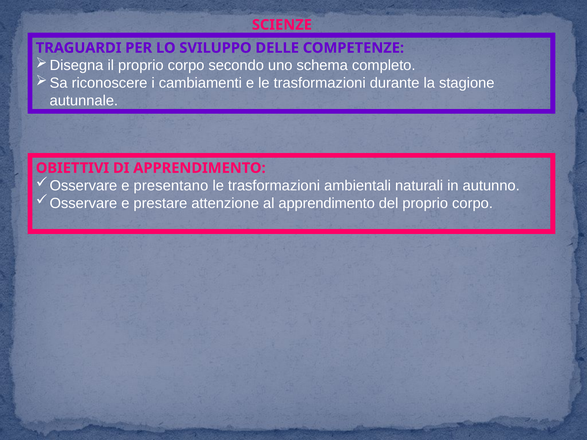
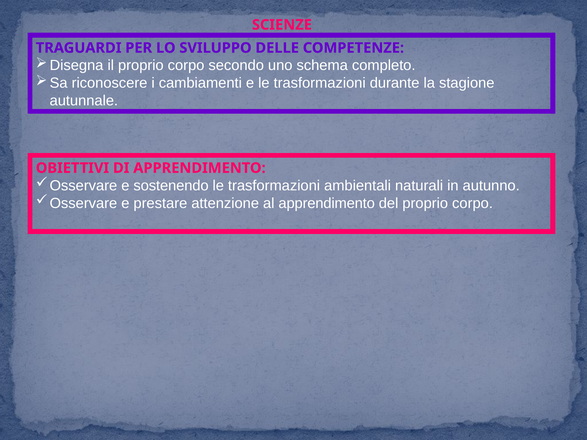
presentano: presentano -> sostenendo
